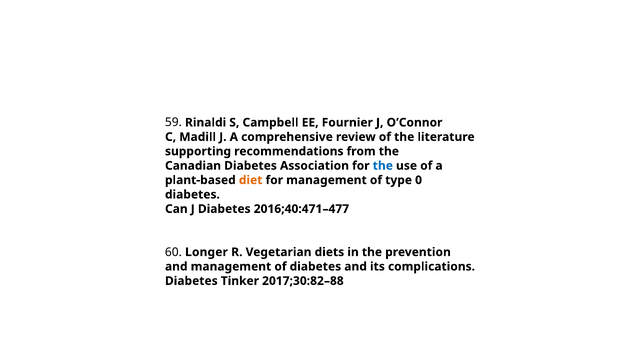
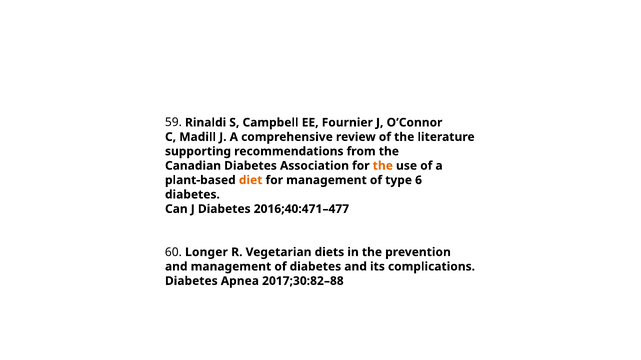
the at (383, 166) colour: blue -> orange
0: 0 -> 6
Tinker: Tinker -> Apnea
